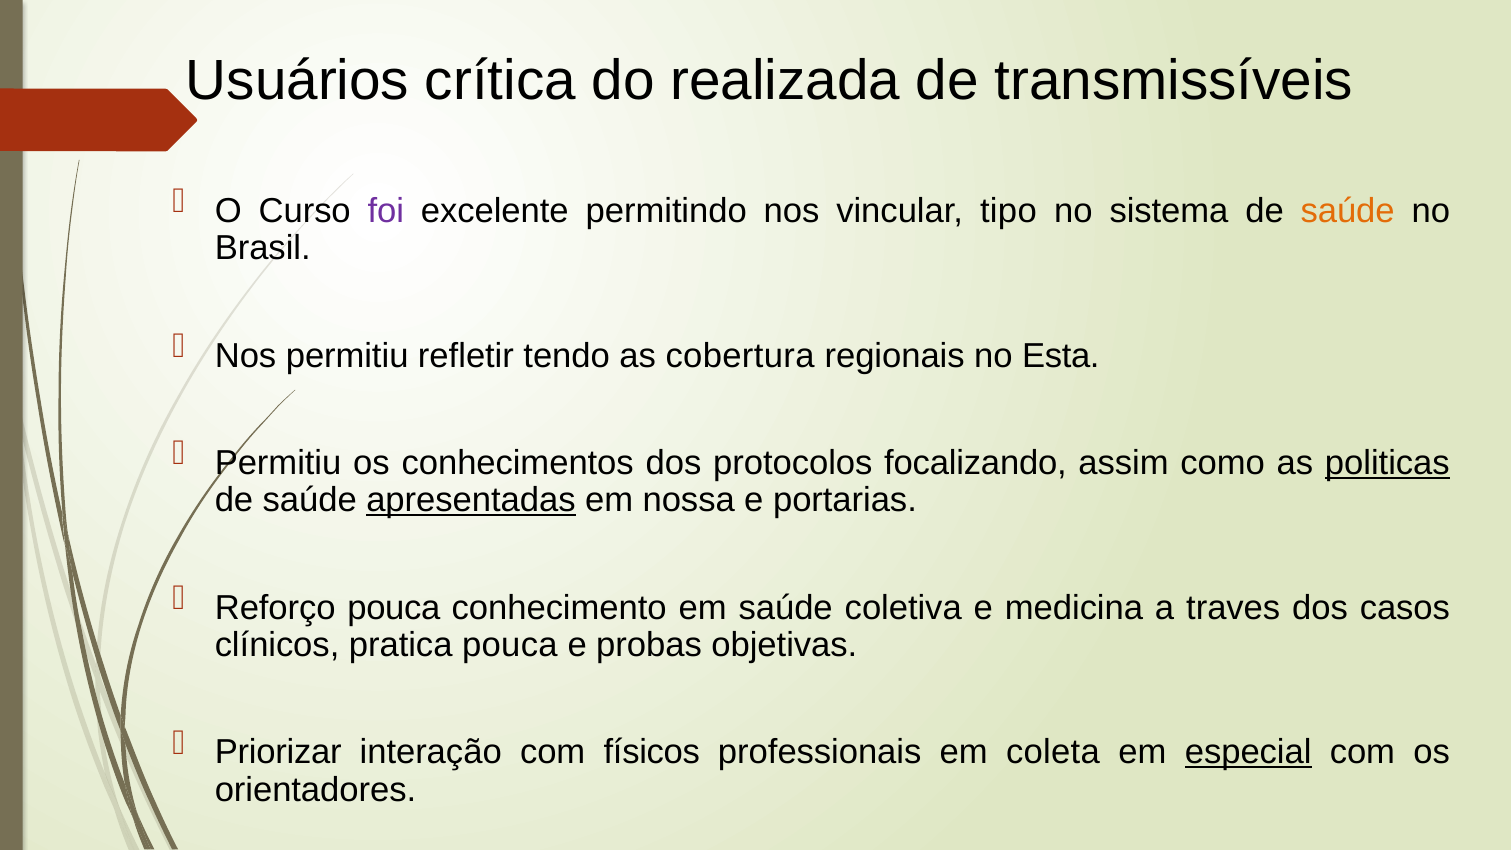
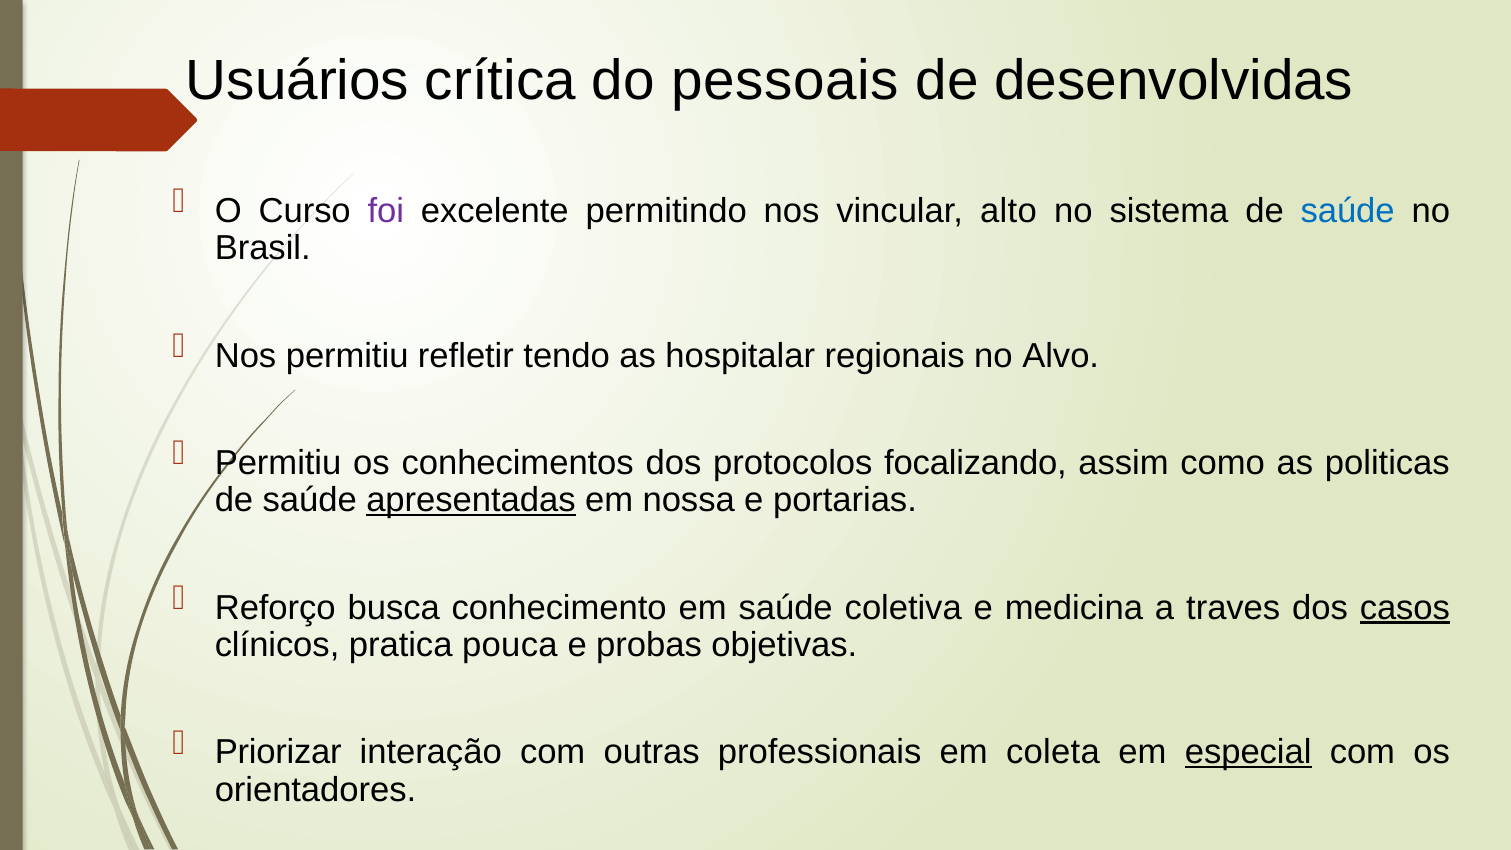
realizada: realizada -> pessoais
transmissíveis: transmissíveis -> desenvolvidas
tipo: tipo -> alto
saúde at (1348, 211) colour: orange -> blue
cobertura: cobertura -> hospitalar
Esta: Esta -> Alvo
politicas underline: present -> none
Reforço pouca: pouca -> busca
casos underline: none -> present
físicos: físicos -> outras
